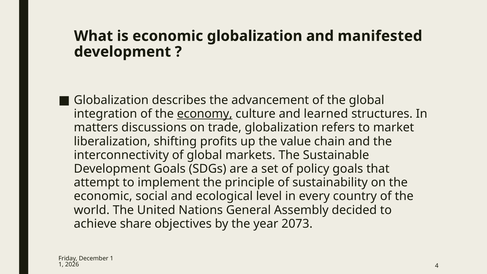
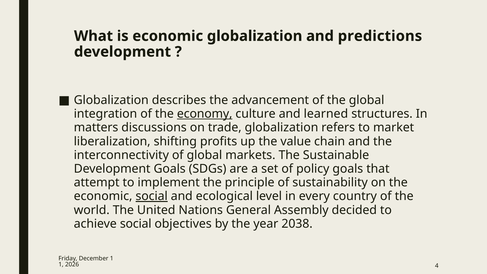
manifested: manifested -> predictions
social at (152, 196) underline: none -> present
achieve share: share -> social
2073: 2073 -> 2038
